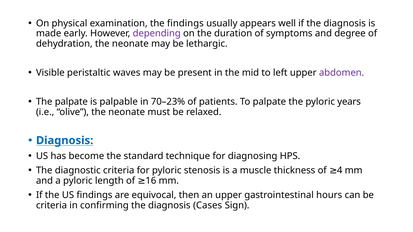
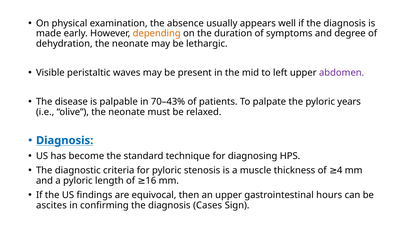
the findings: findings -> absence
depending colour: purple -> orange
The palpate: palpate -> disease
70–23%: 70–23% -> 70–43%
criteria at (52, 206): criteria -> ascites
